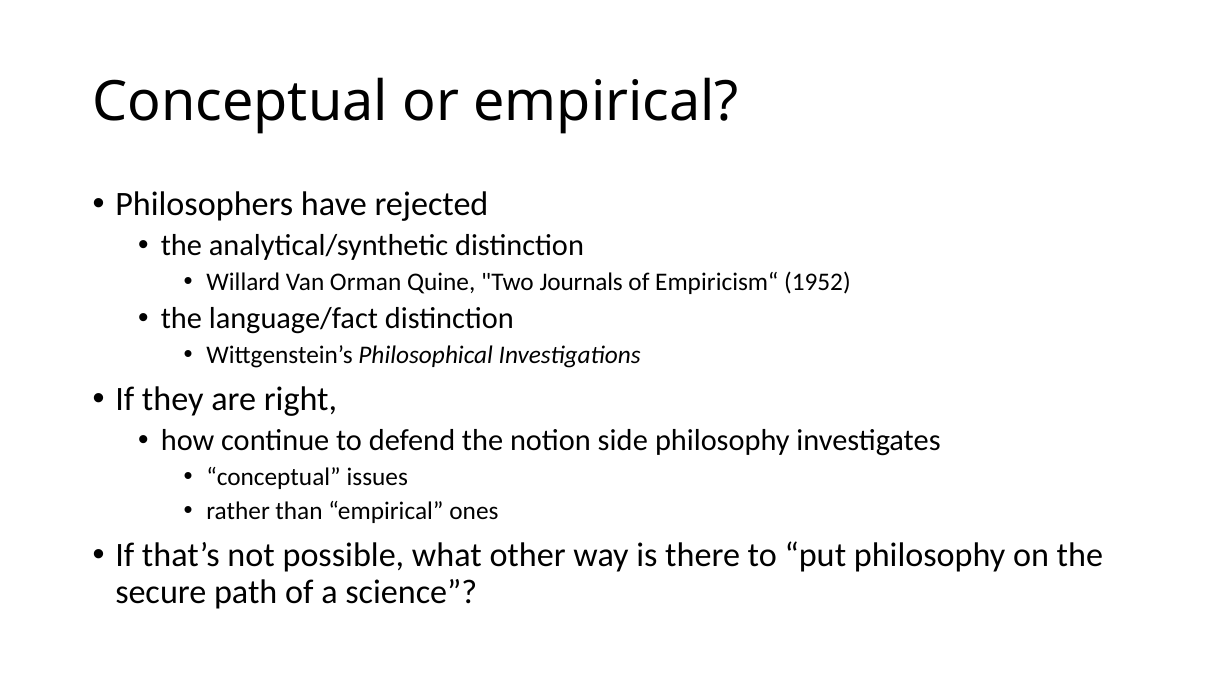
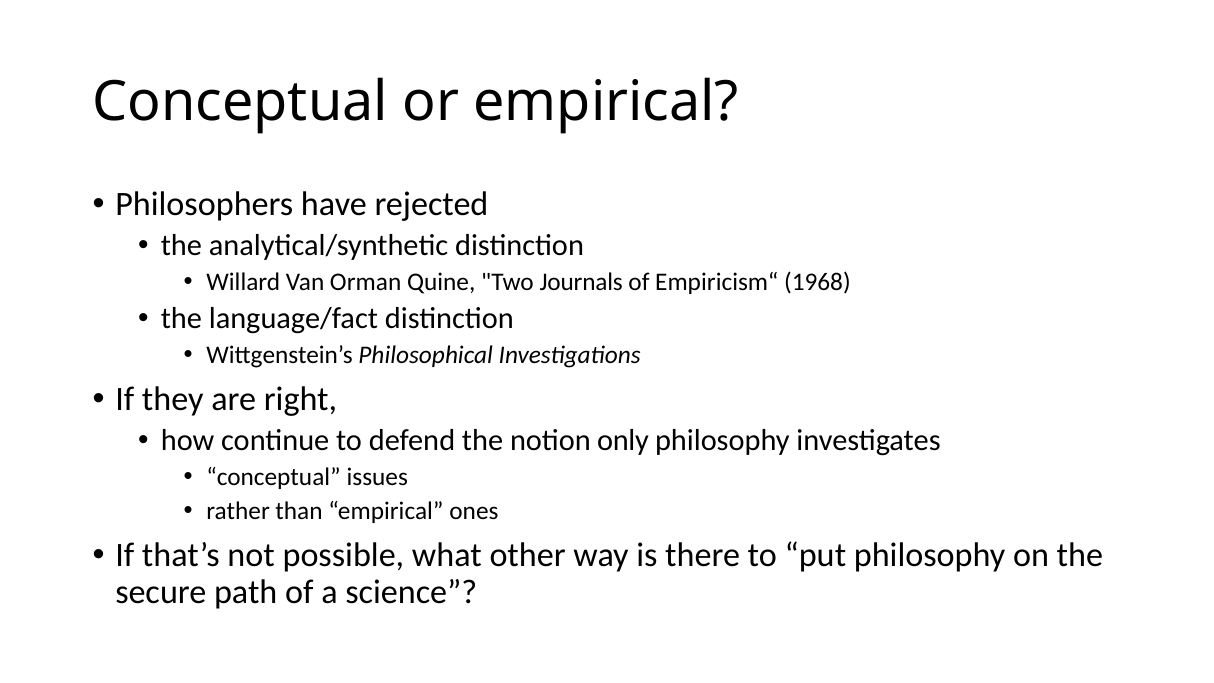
1952: 1952 -> 1968
side: side -> only
